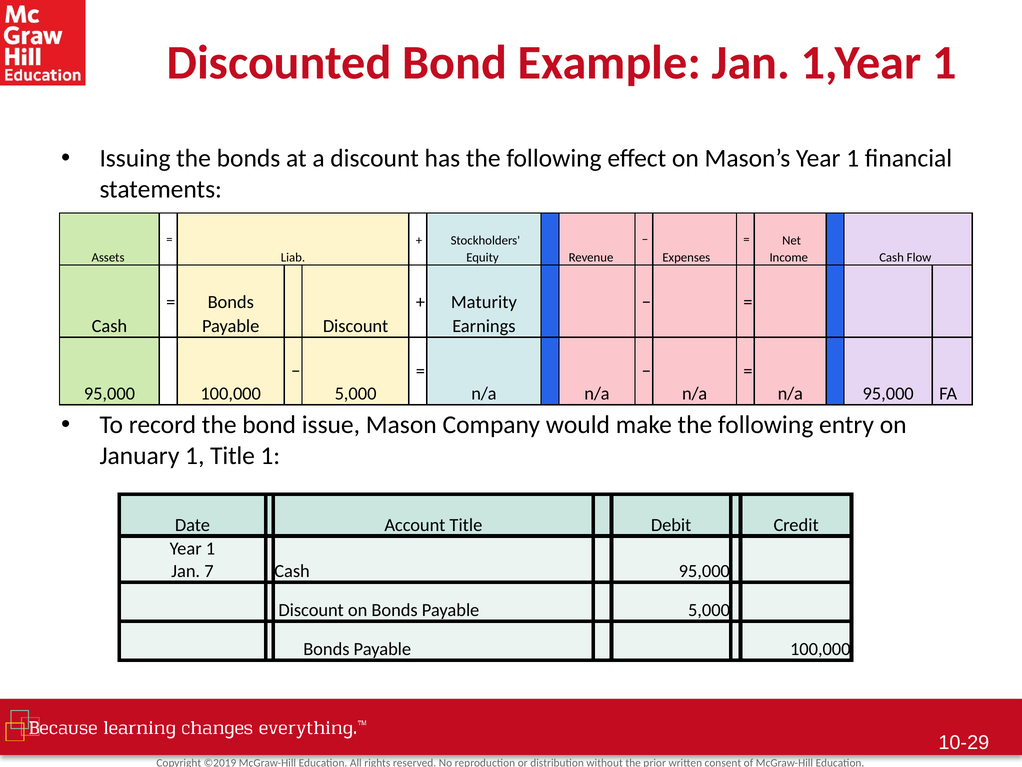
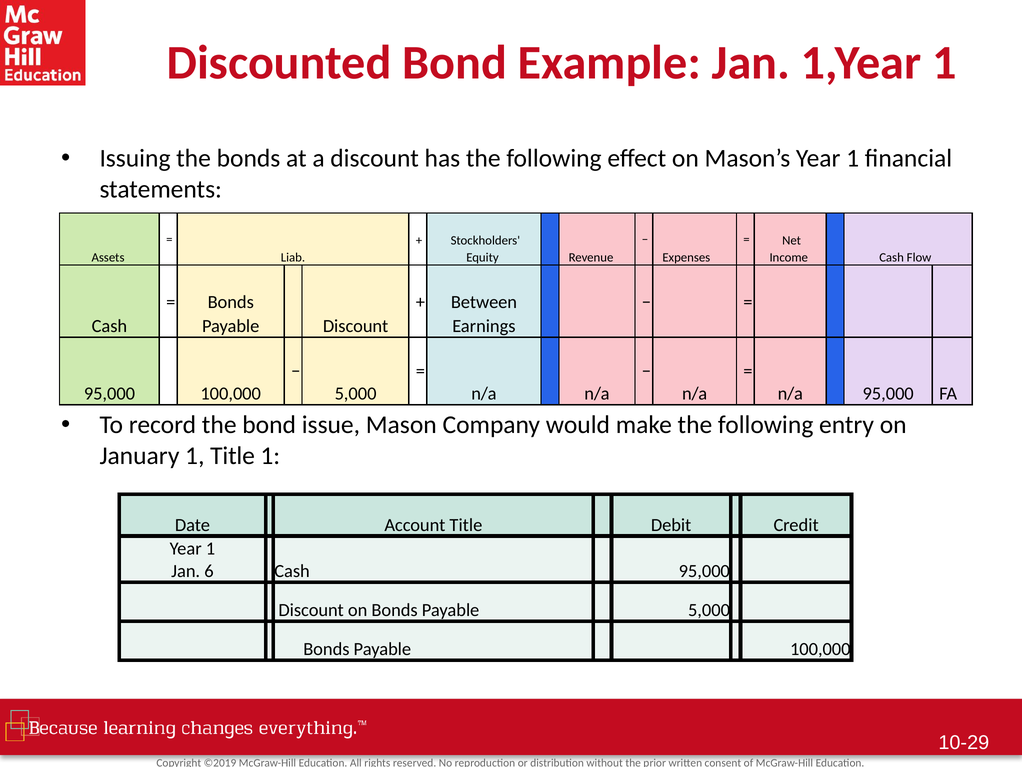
Maturity: Maturity -> Between
7: 7 -> 6
